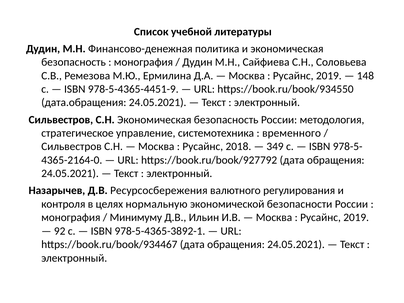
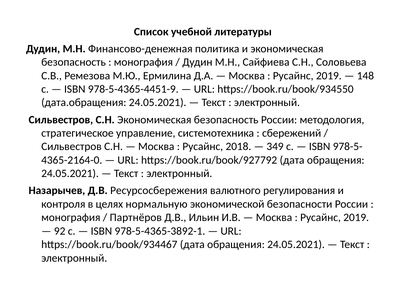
временного: временного -> сбережений
Минимуму: Минимуму -> Партнёров
